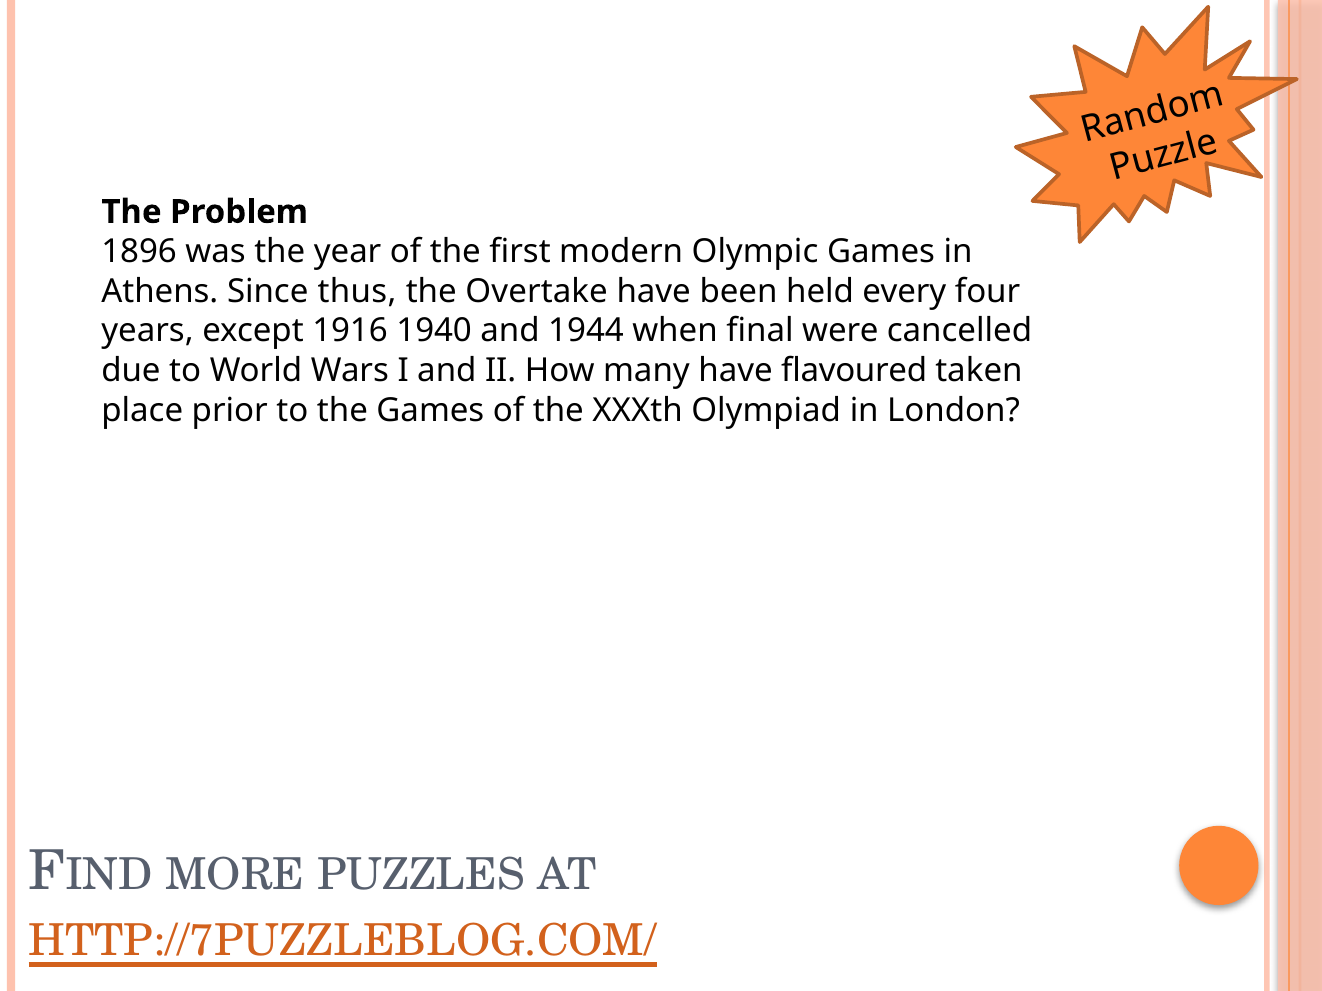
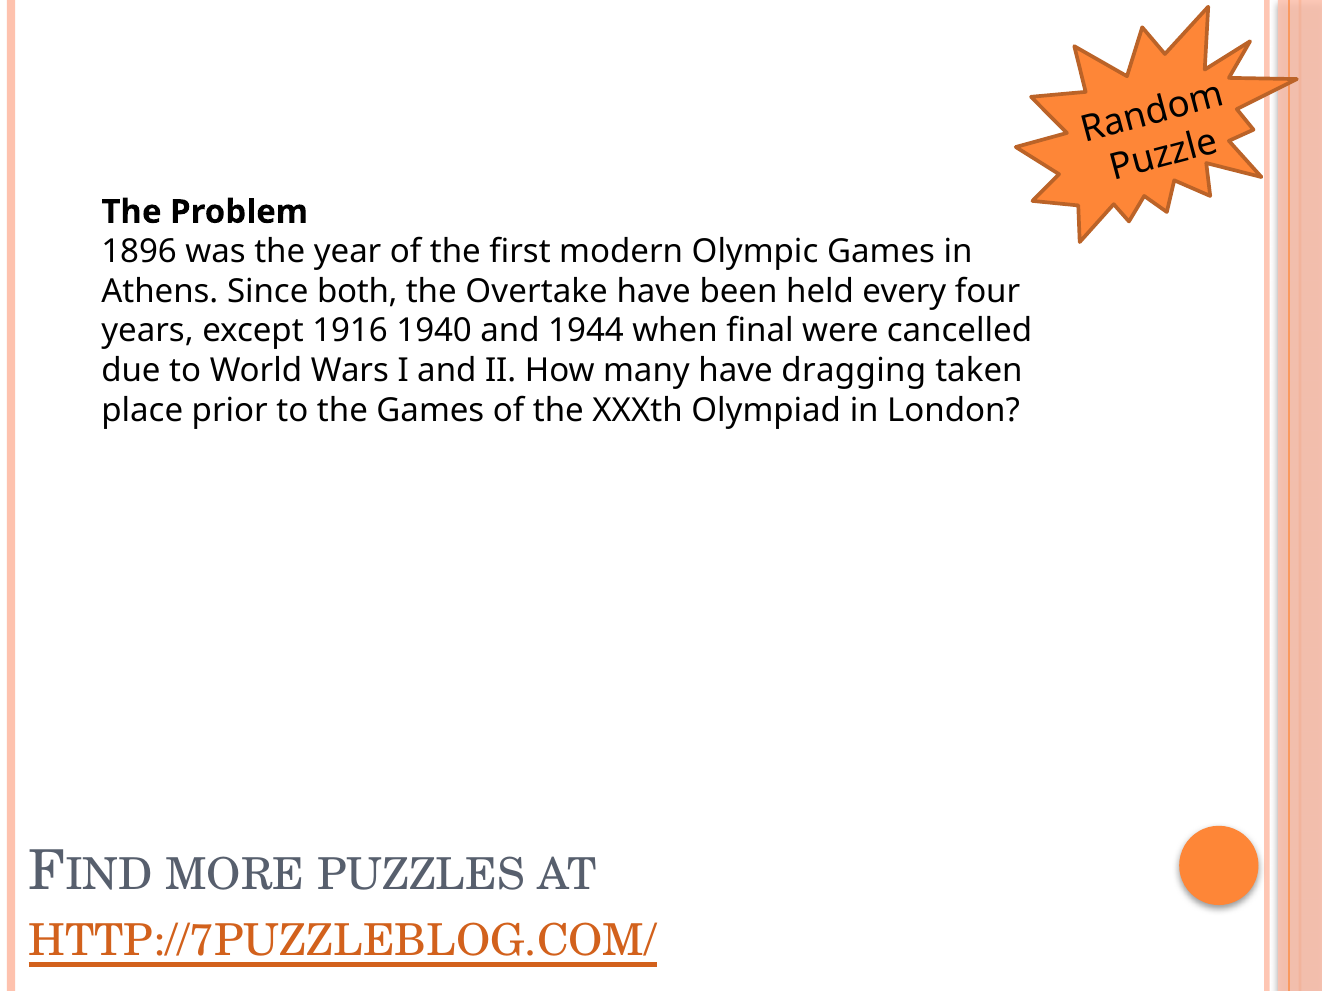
thus: thus -> both
flavoured: flavoured -> dragging
